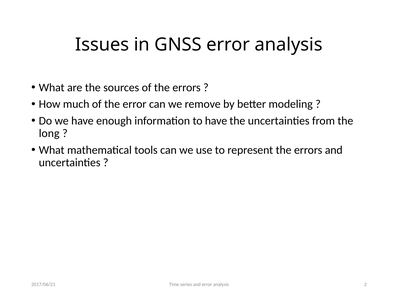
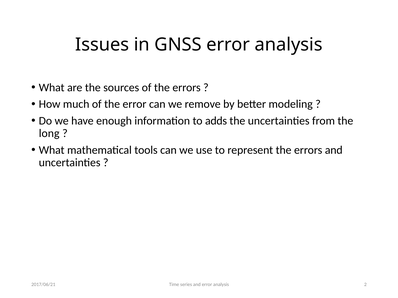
to have: have -> adds
